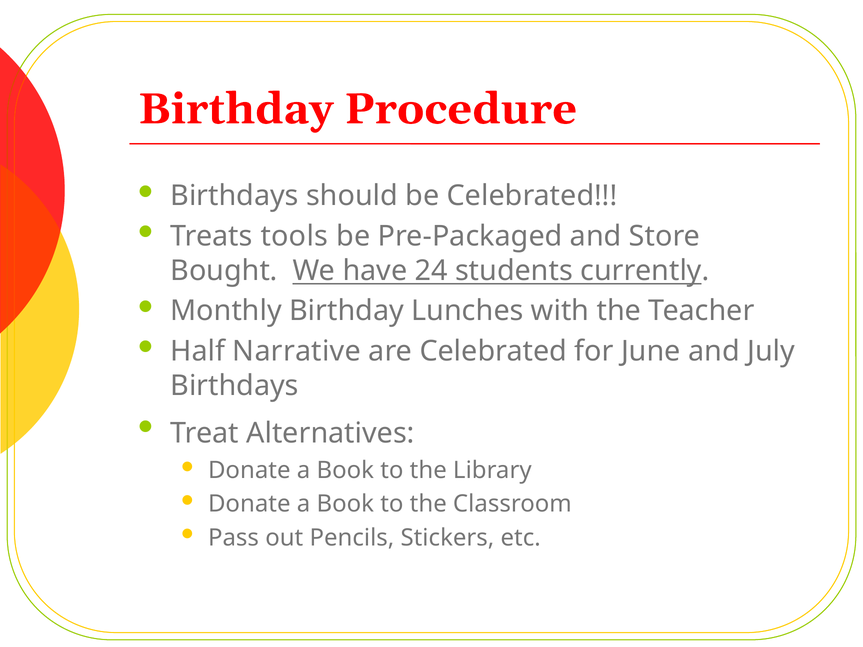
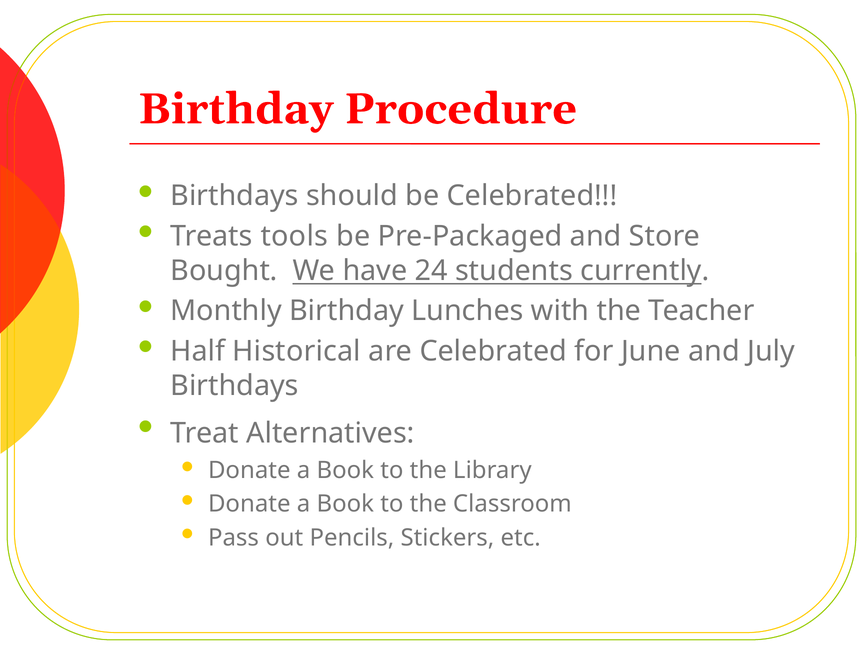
Narrative: Narrative -> Historical
